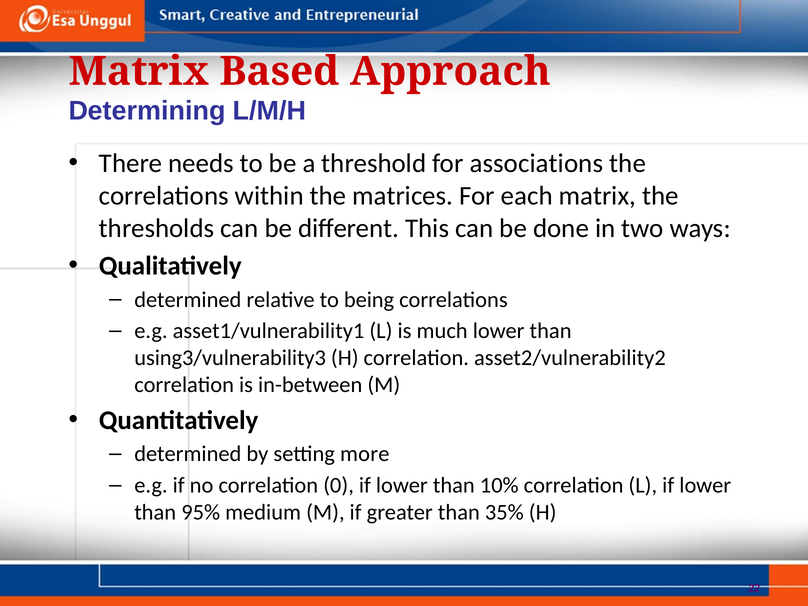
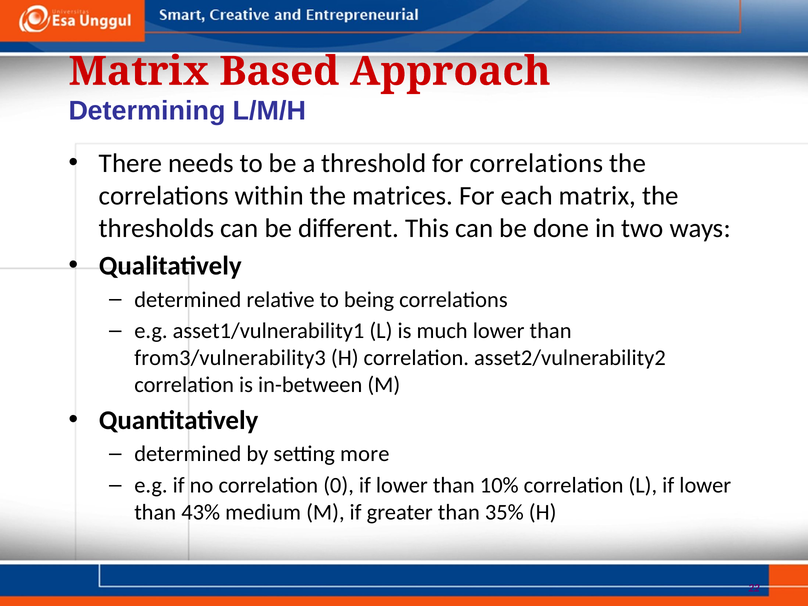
for associations: associations -> correlations
using3/vulnerability3: using3/vulnerability3 -> from3/vulnerability3
95%: 95% -> 43%
